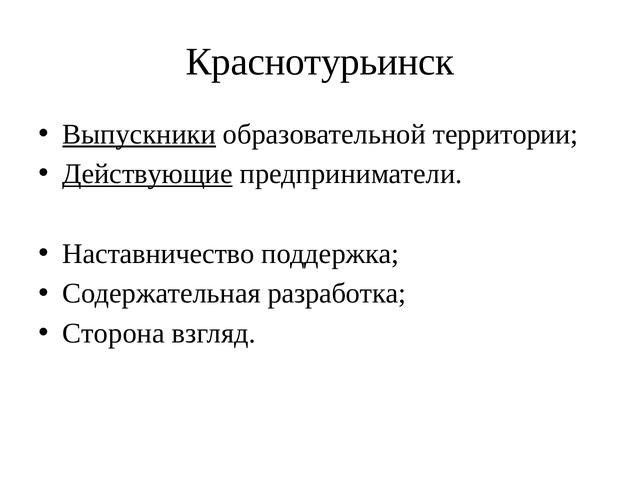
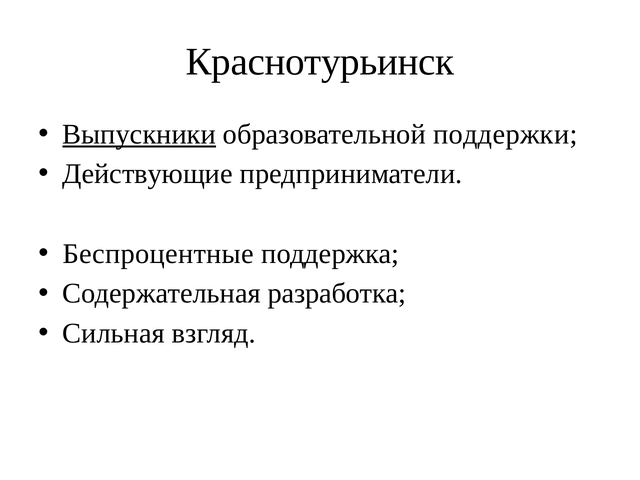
территории: территории -> поддержки
Действующие underline: present -> none
Наставничество: Наставничество -> Беспроцентные
Сторона: Сторона -> Сильная
